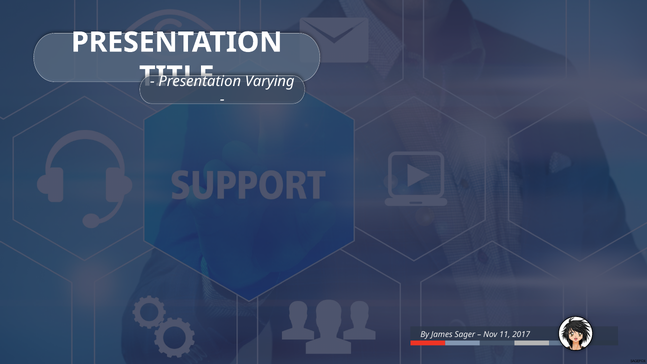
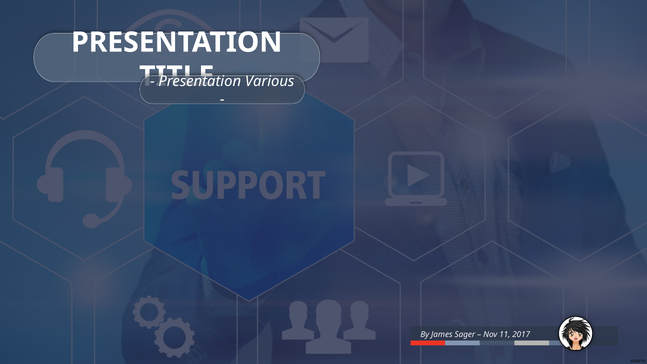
Varying: Varying -> Various
